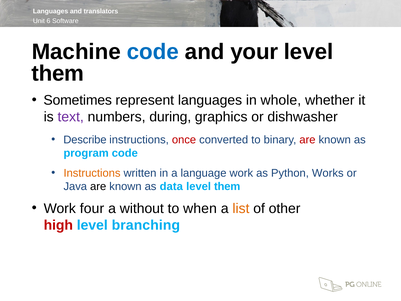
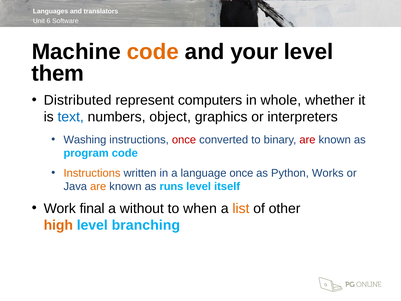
code at (153, 52) colour: blue -> orange
Sometimes: Sometimes -> Distributed
represent languages: languages -> computers
text colour: purple -> blue
during: during -> object
dishwasher: dishwasher -> interpreters
Describe: Describe -> Washing
language work: work -> once
are at (98, 186) colour: black -> orange
data: data -> runs
them at (227, 186): them -> itself
four: four -> final
high colour: red -> orange
